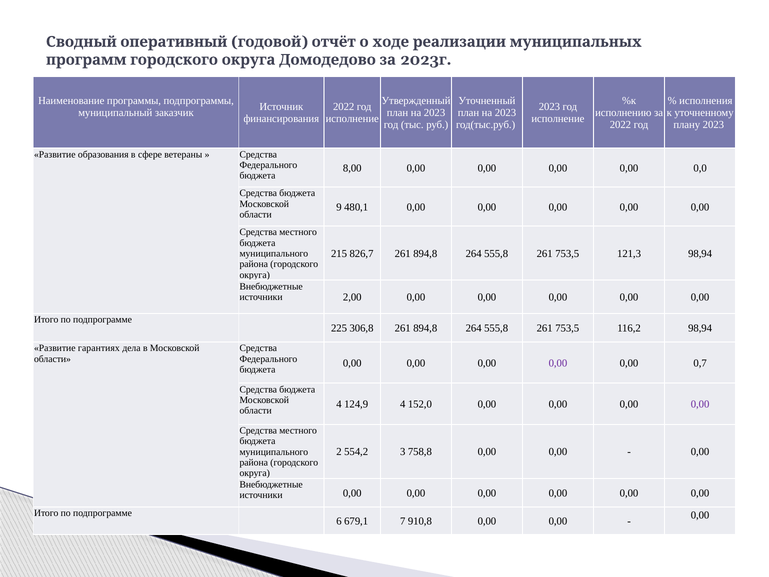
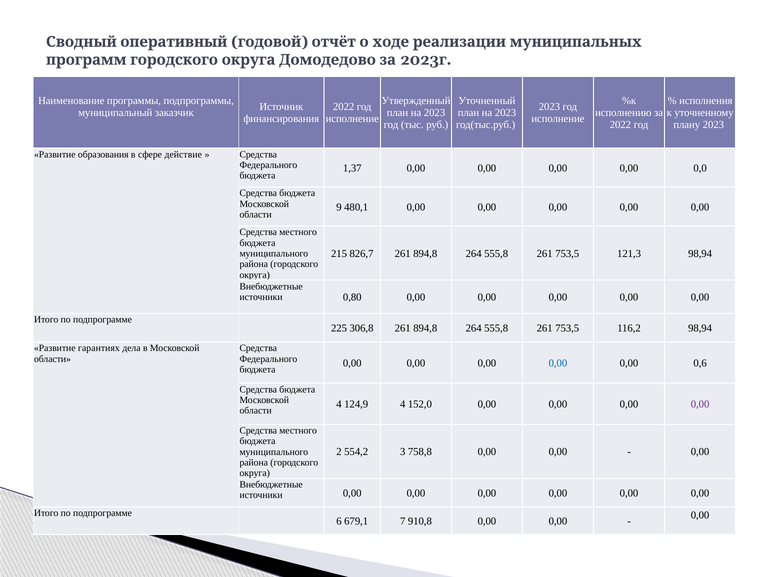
ветераны: ветераны -> действие
8,00: 8,00 -> 1,37
2,00: 2,00 -> 0,80
0,00 at (558, 363) colour: purple -> blue
0,7: 0,7 -> 0,6
